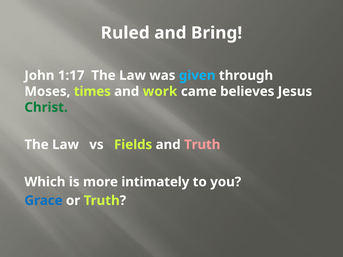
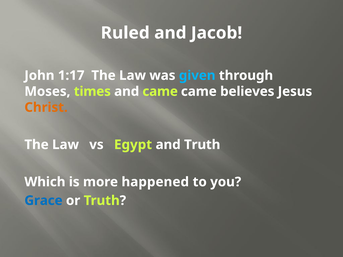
Bring: Bring -> Jacob
and work: work -> came
Christ colour: green -> orange
Fields: Fields -> Egypt
Truth at (202, 145) colour: pink -> white
intimately: intimately -> happened
